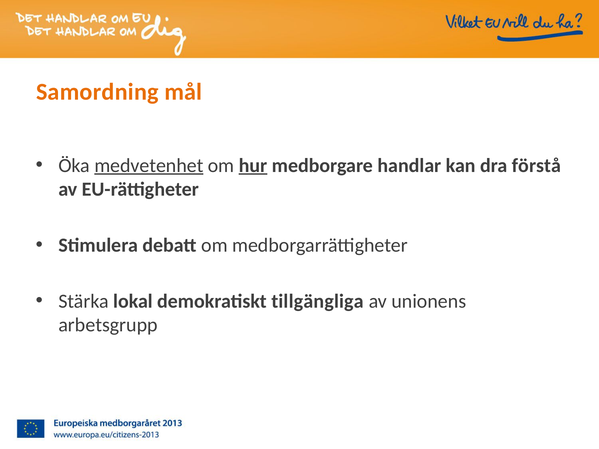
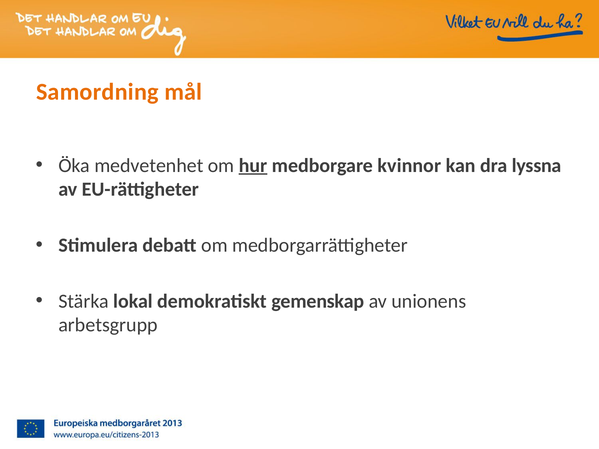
medvetenhet underline: present -> none
handlar: handlar -> kvinnor
förstå: förstå -> lyssna
tillgängliga: tillgängliga -> gemenskap
